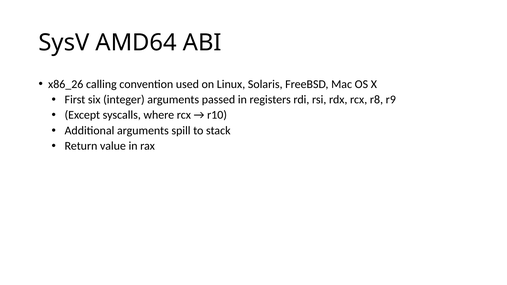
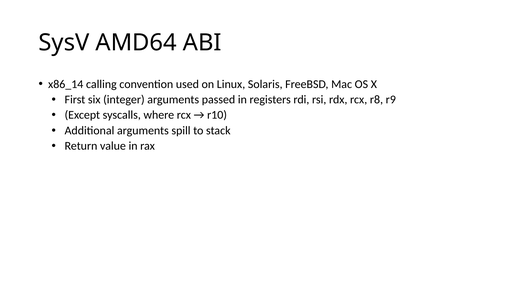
x86_26: x86_26 -> x86_14
